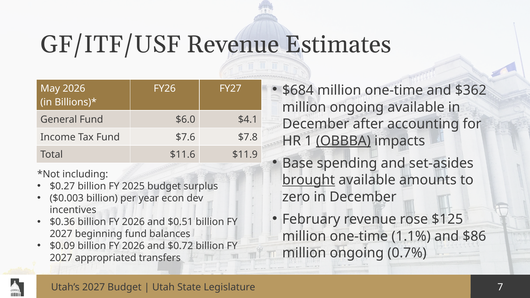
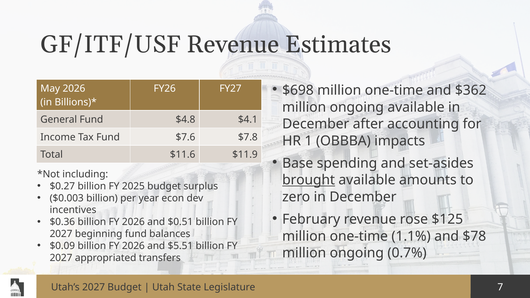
$684: $684 -> $698
$6.0: $6.0 -> $4.8
OBBBA underline: present -> none
$86: $86 -> $78
$0.72: $0.72 -> $5.51
